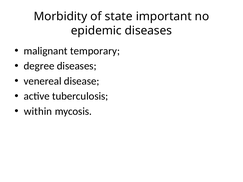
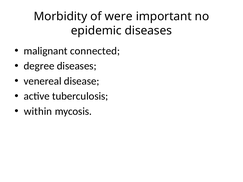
state: state -> were
temporary: temporary -> connected
